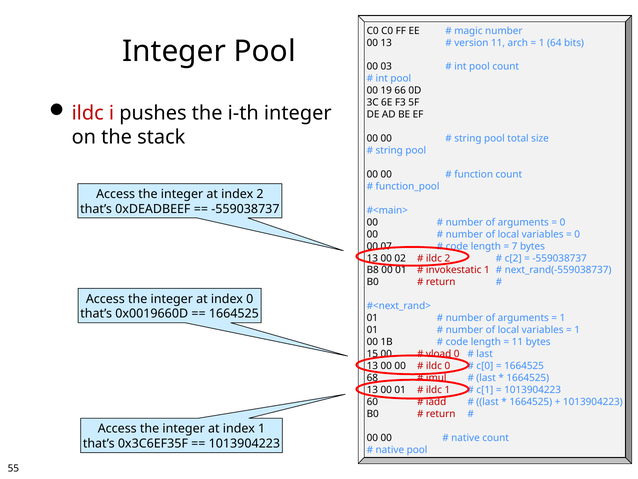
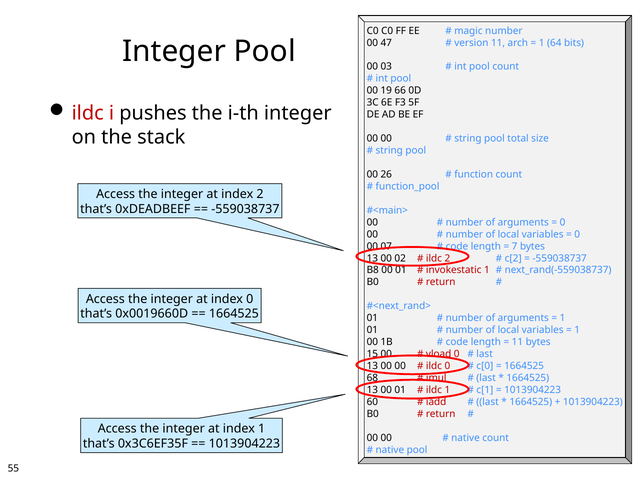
00 13: 13 -> 47
00 at (386, 174): 00 -> 26
